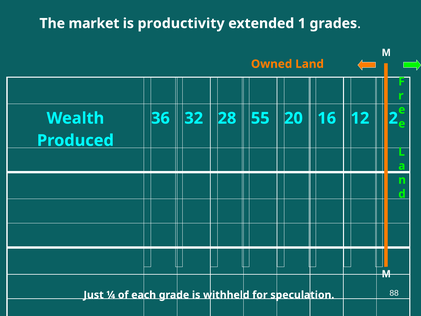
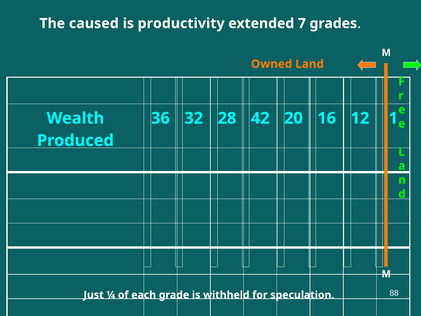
market: market -> caused
1: 1 -> 7
55: 55 -> 42
2: 2 -> 1
